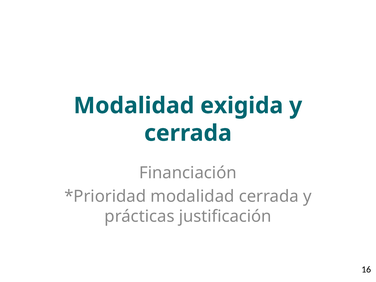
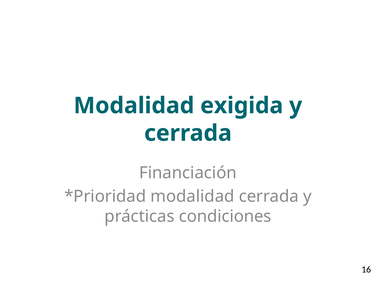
justificación: justificación -> condiciones
